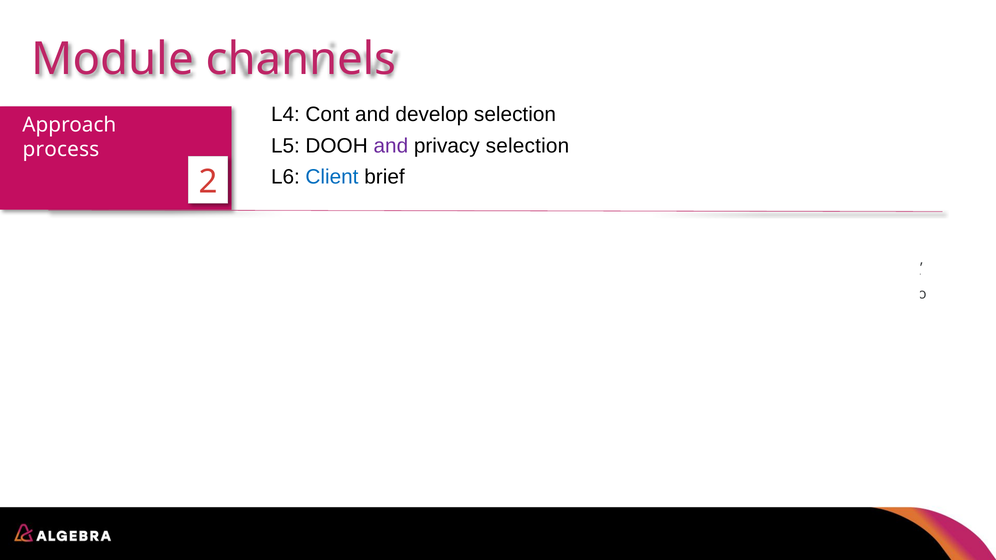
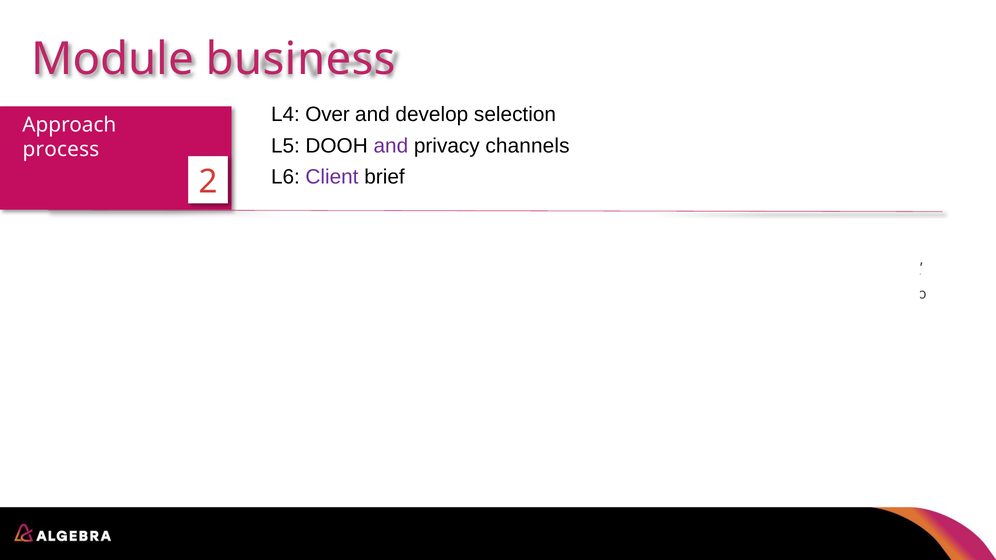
Module channels: channels -> business
Cont: Cont -> Over
privacy selection: selection -> channels
Client colour: blue -> purple
